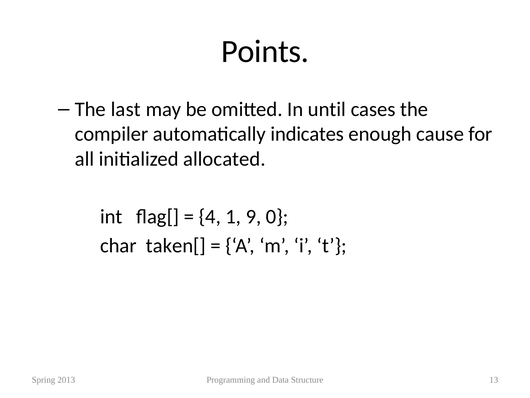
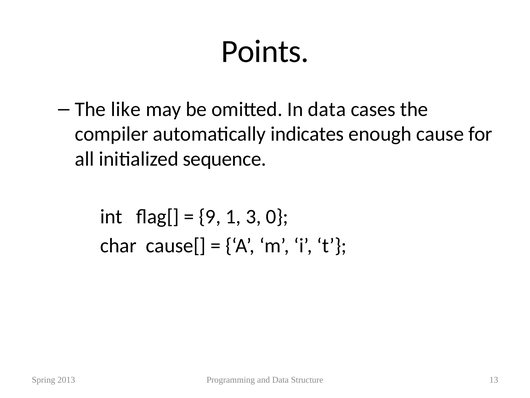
last: last -> like
In until: until -> data
allocated: allocated -> sequence
4: 4 -> 9
9: 9 -> 3
taken[: taken[ -> cause[
